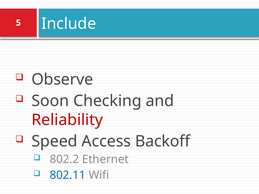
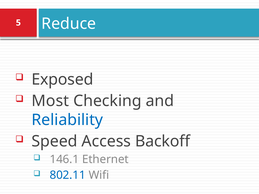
Include: Include -> Reduce
Observe: Observe -> Exposed
Soon: Soon -> Most
Reliability colour: red -> blue
802.2: 802.2 -> 146.1
